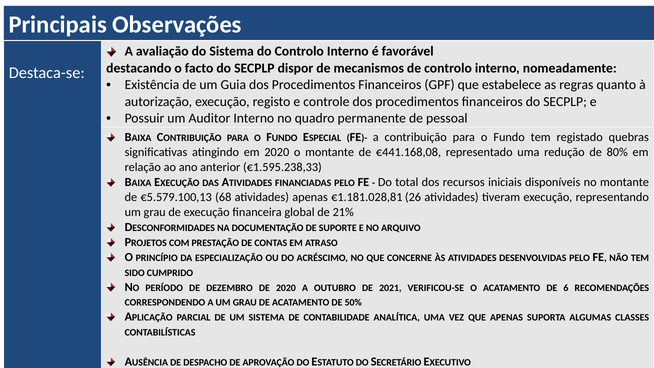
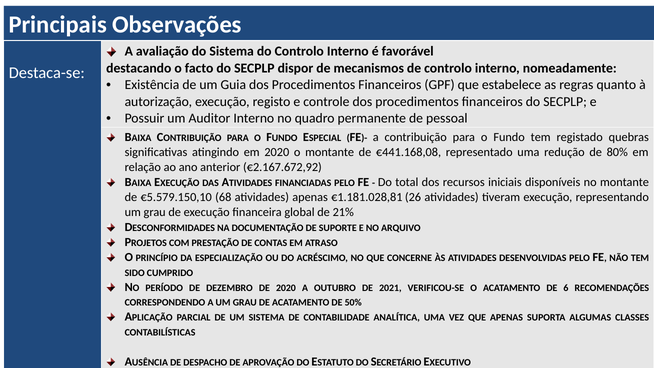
€1.595.238,33: €1.595.238,33 -> €2.167.672,92
€5.579.100,13: €5.579.100,13 -> €5.579.150,10
